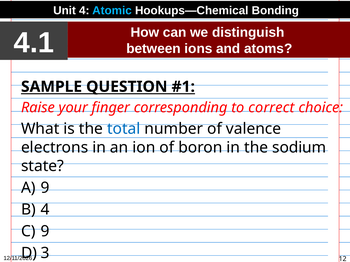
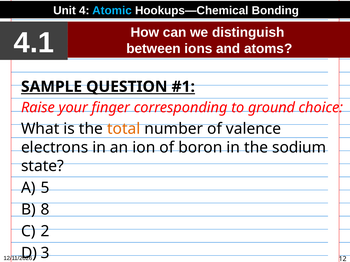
to correct: correct -> ground
total colour: blue -> orange
A 9: 9 -> 5
B 4: 4 -> 8
C 9: 9 -> 2
